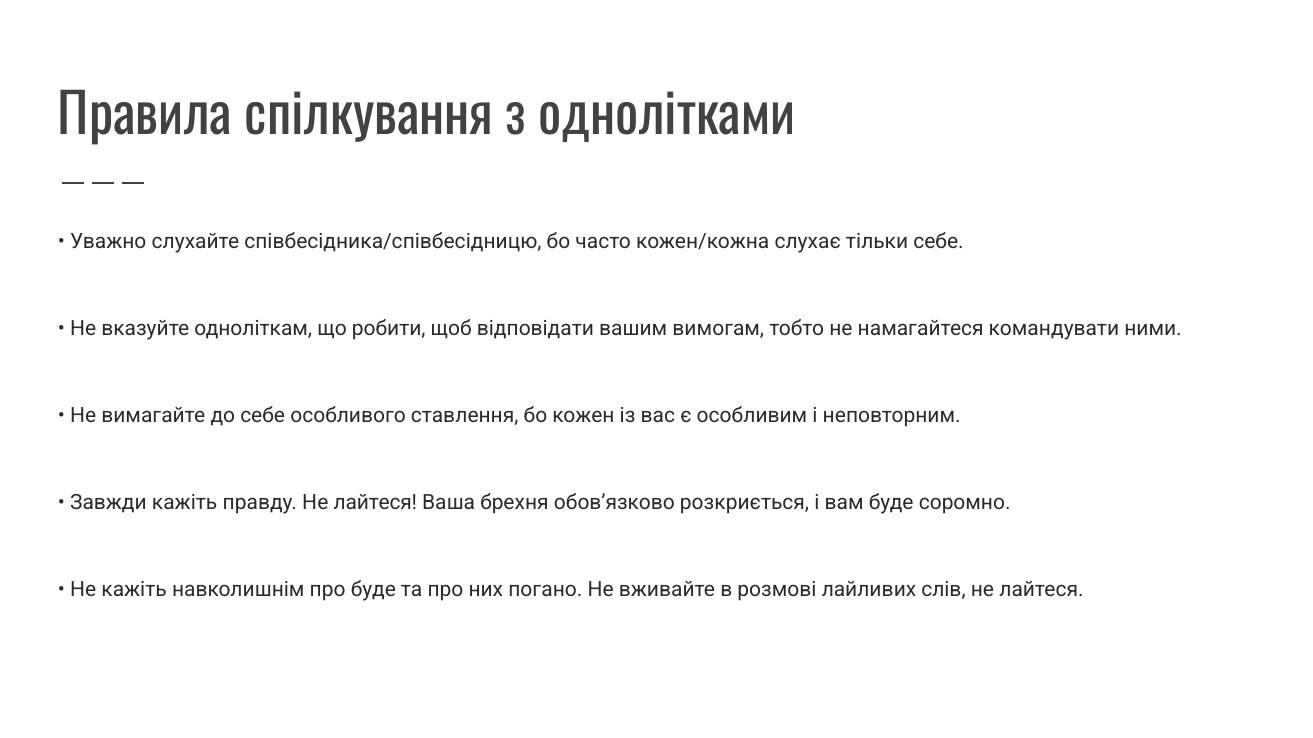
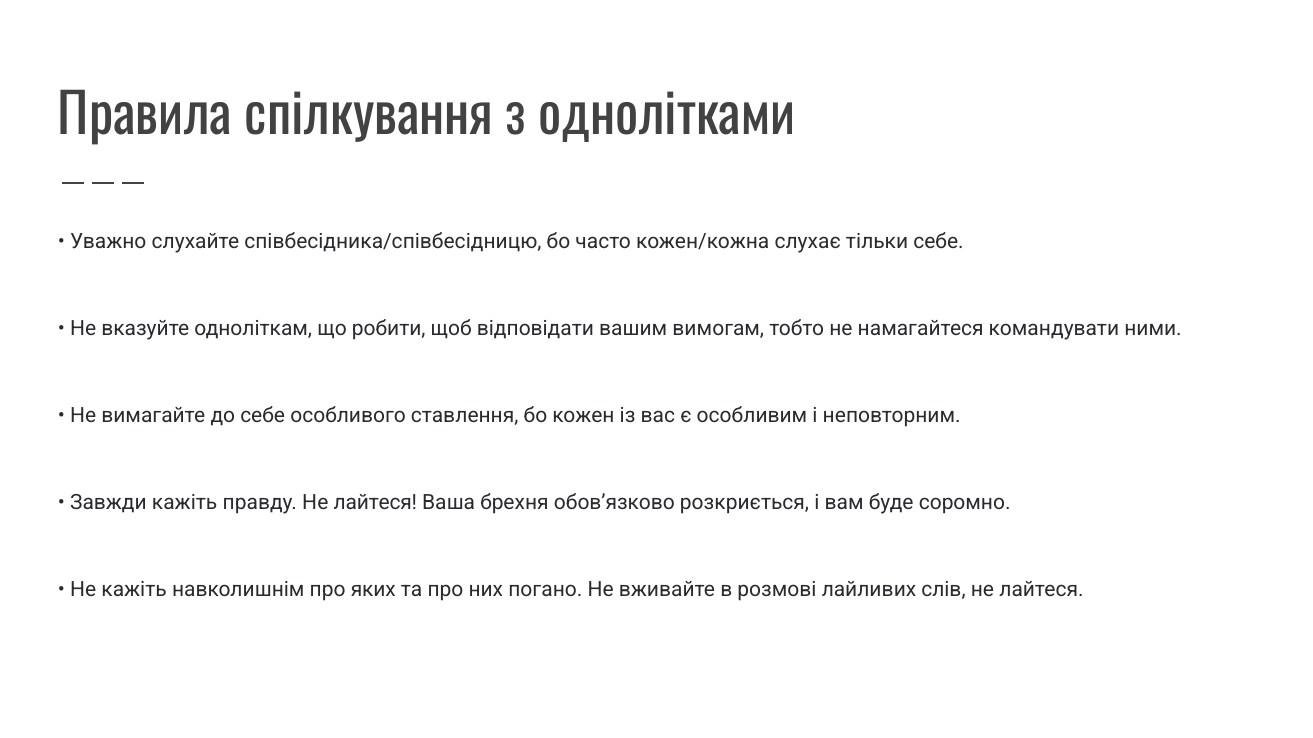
про буде: буде -> яких
